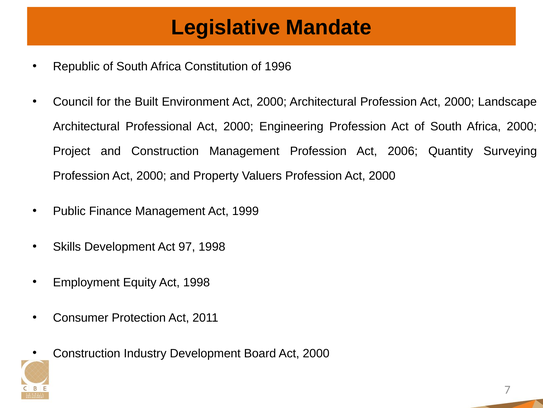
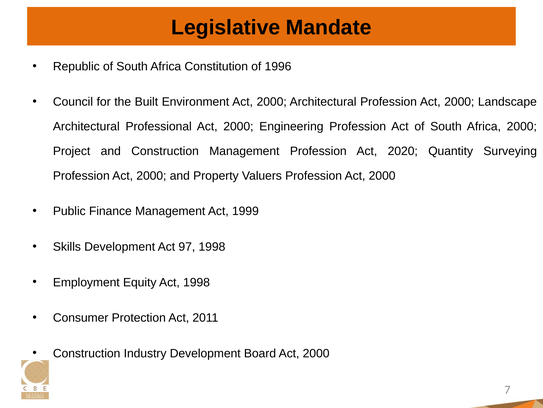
2006: 2006 -> 2020
